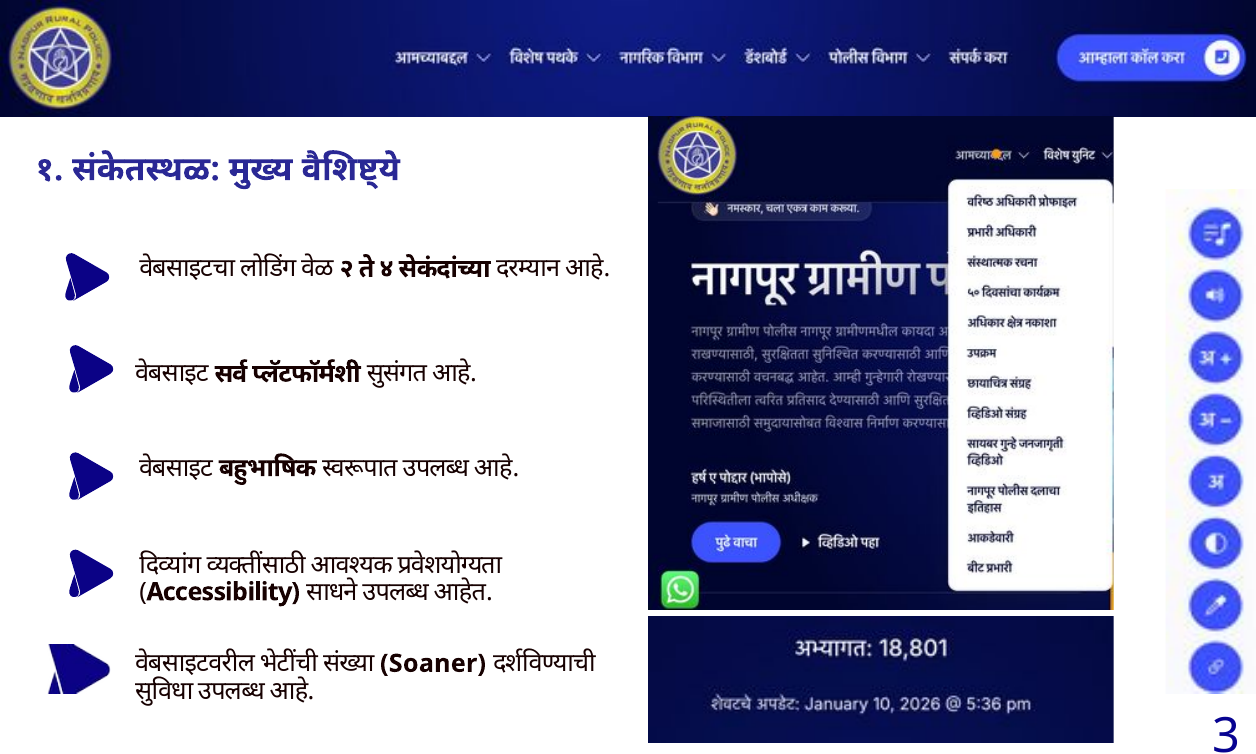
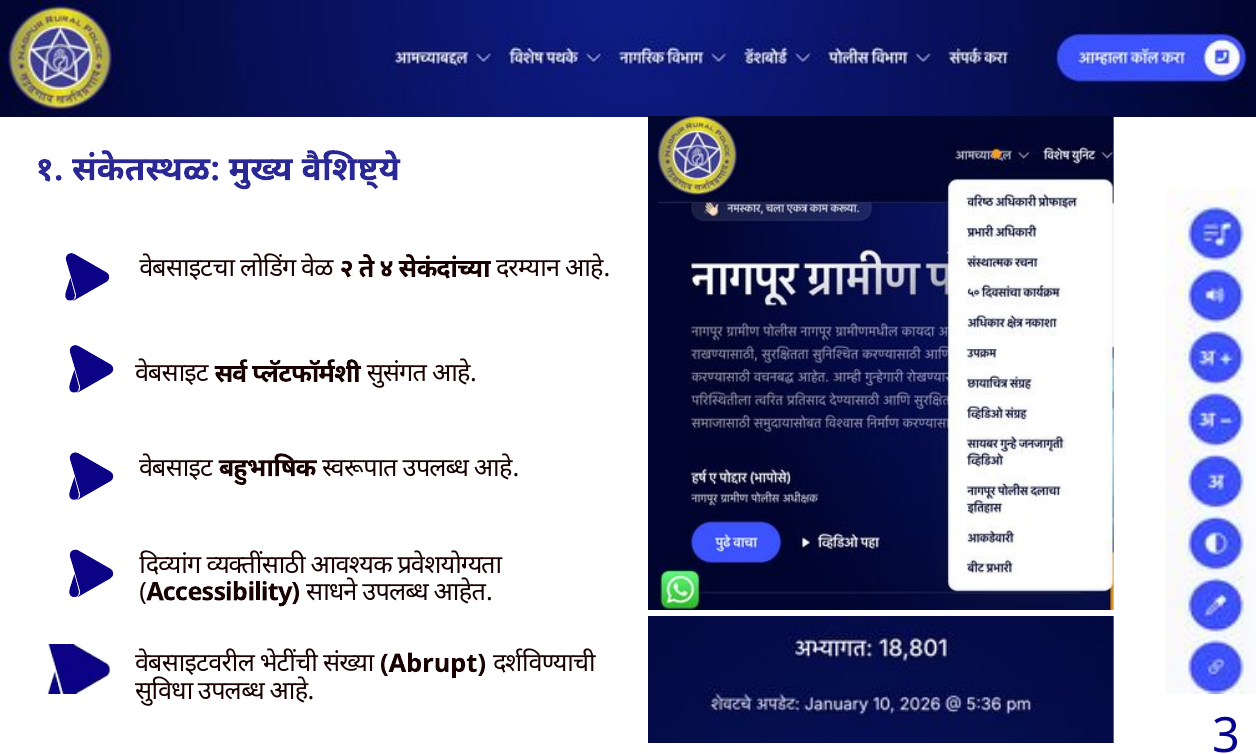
Soaner: Soaner -> Abrupt
